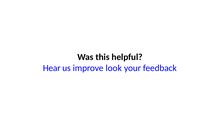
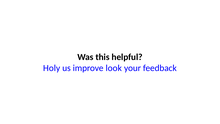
Hear: Hear -> Holy
